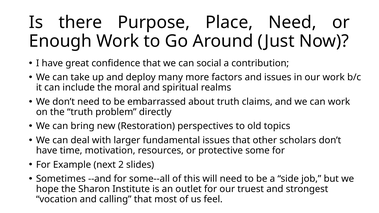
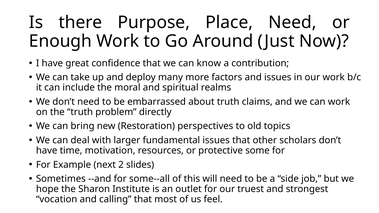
social: social -> know
